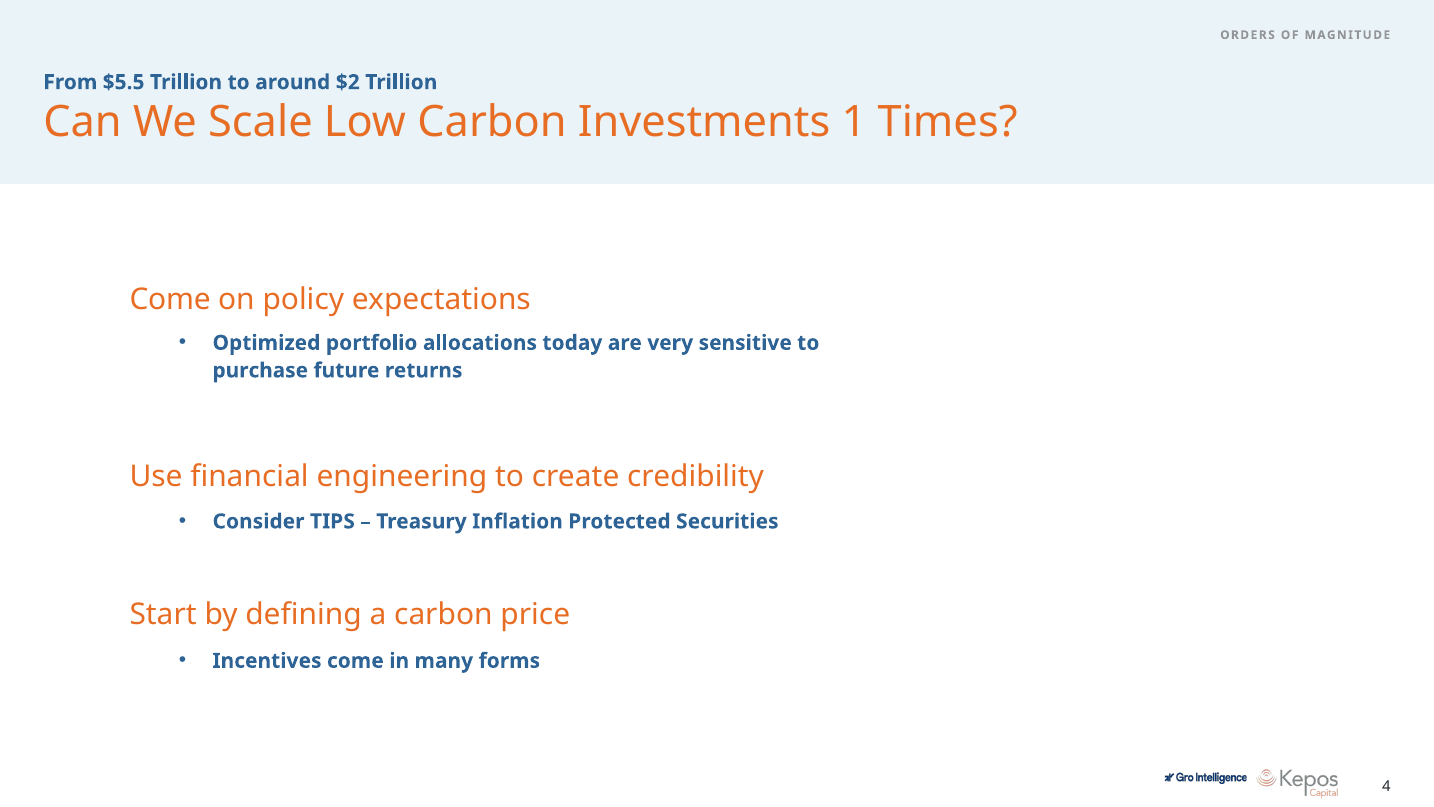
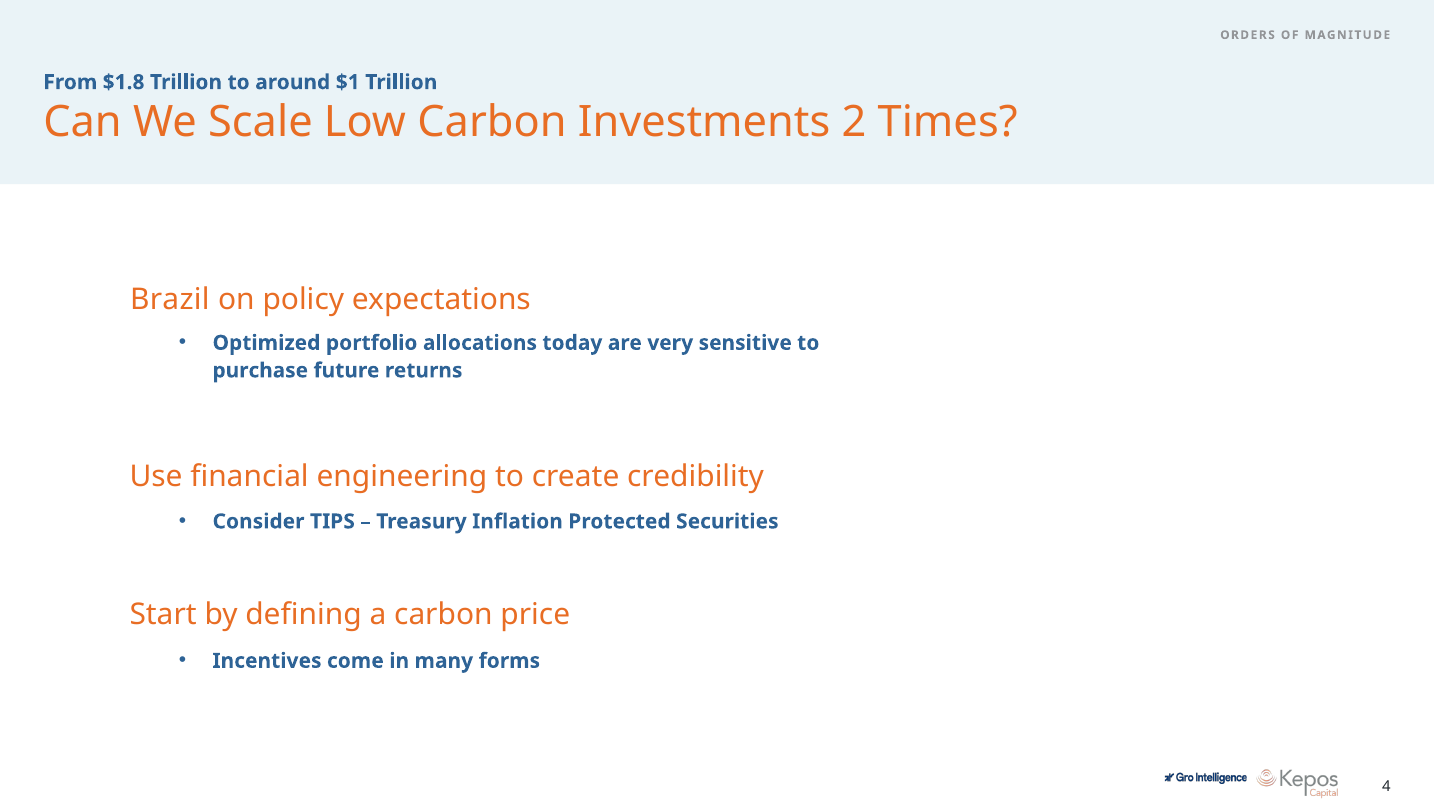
$5.5: $5.5 -> $1.8
$2: $2 -> $1
1: 1 -> 2
Come at (170, 299): Come -> Brazil
